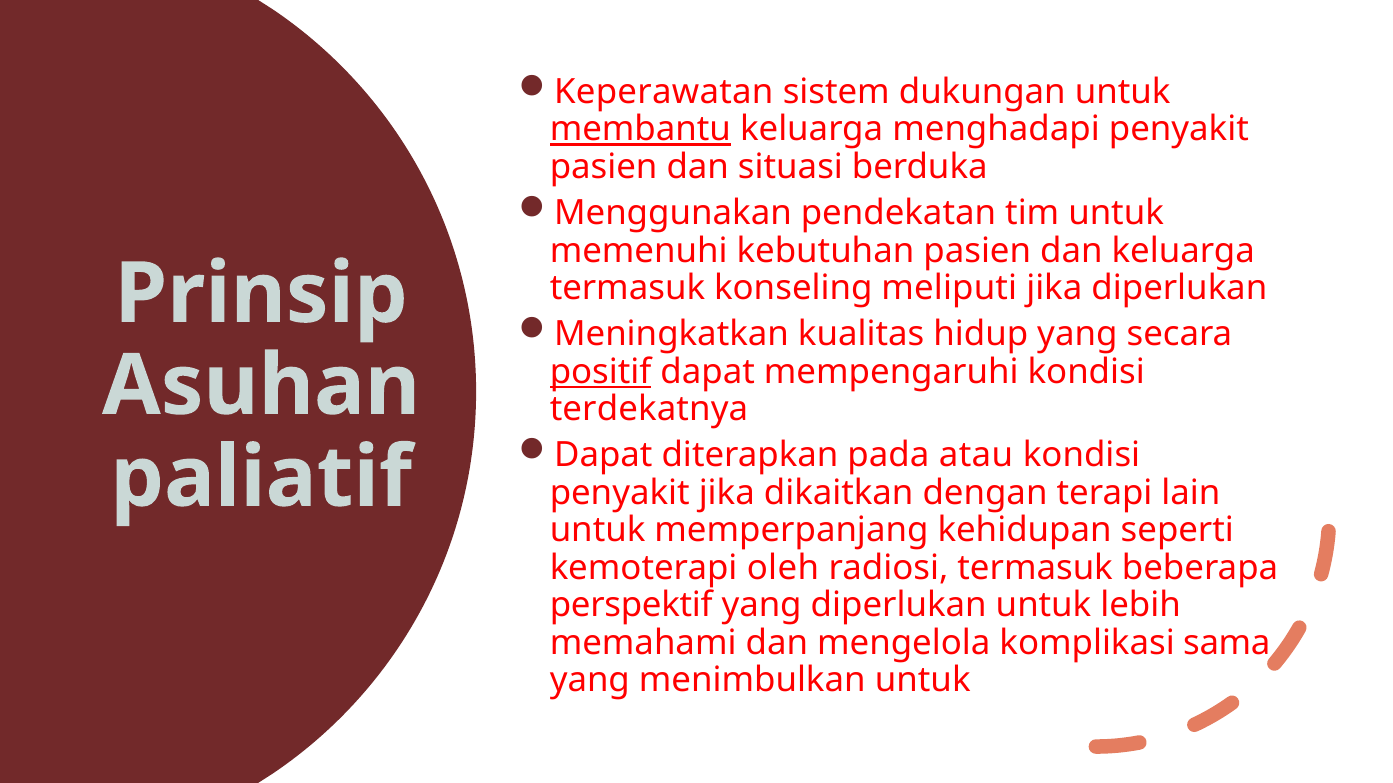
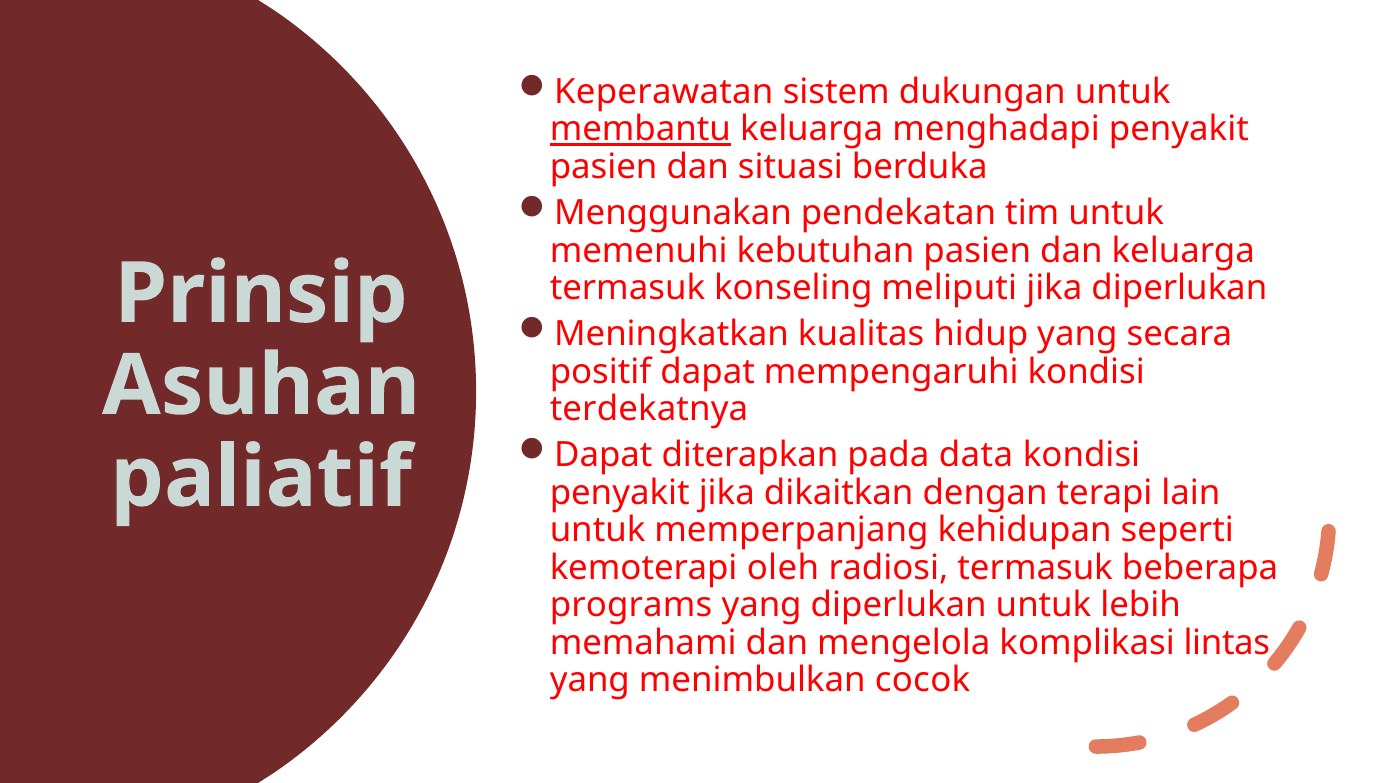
positif underline: present -> none
atau: atau -> data
perspektif: perspektif -> programs
sama: sama -> lintas
menimbulkan untuk: untuk -> cocok
